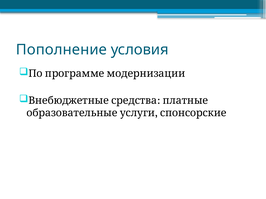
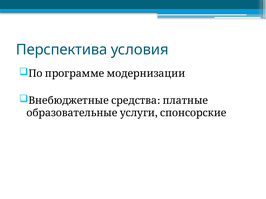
Пополнение: Пополнение -> Перспектива
